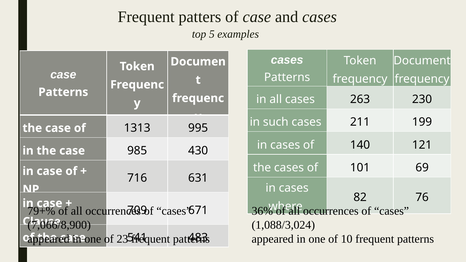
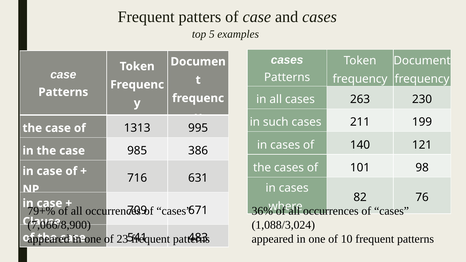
430: 430 -> 386
69: 69 -> 98
